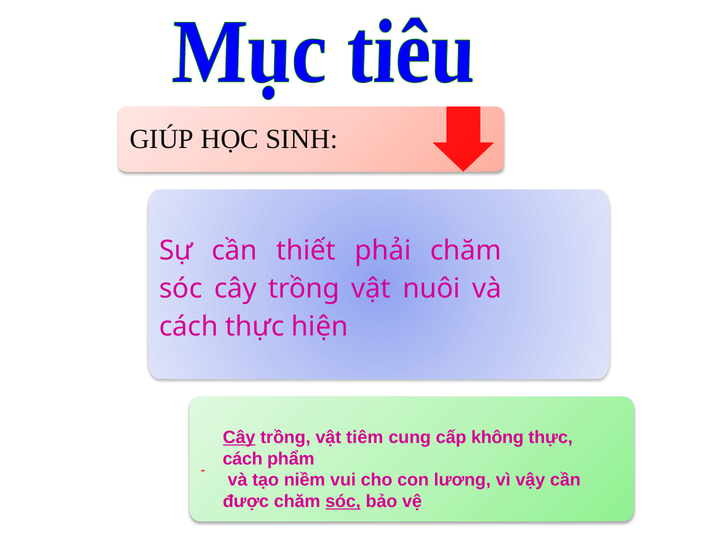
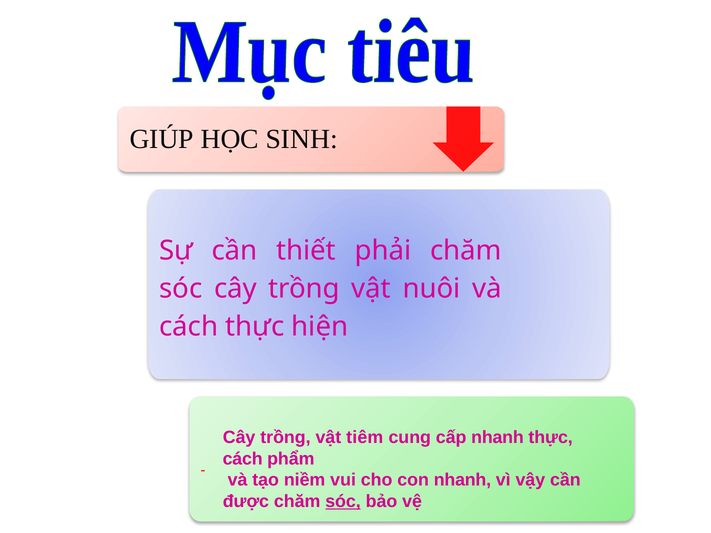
Cây at (239, 438) underline: present -> none
cấp không: không -> nhanh
con lương: lương -> nhanh
